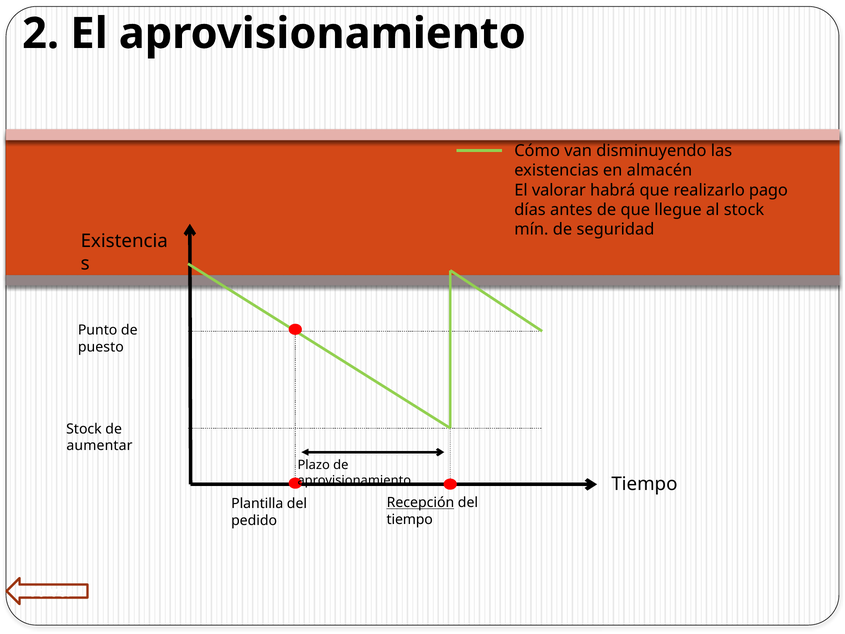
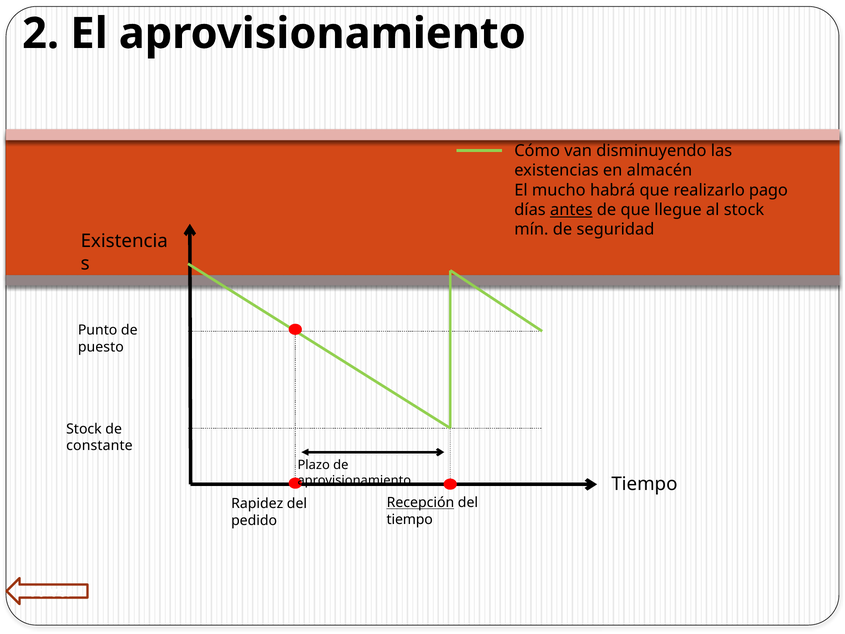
valorar: valorar -> mucho
antes underline: none -> present
aumentar: aumentar -> constante
Plantilla: Plantilla -> Rapidez
